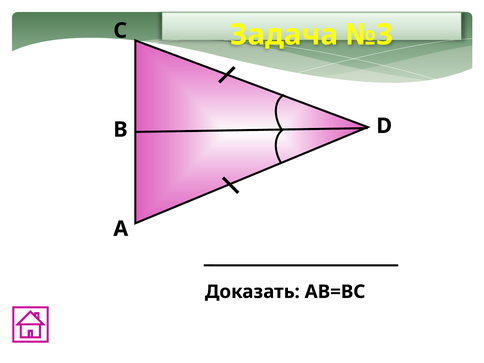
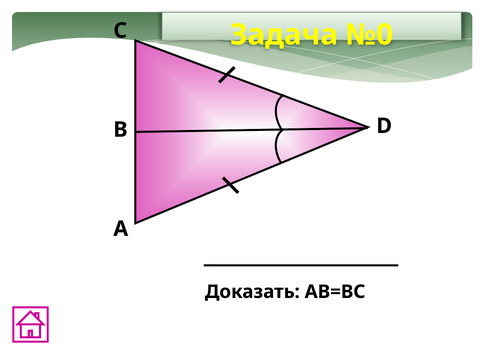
№3: №3 -> №0
